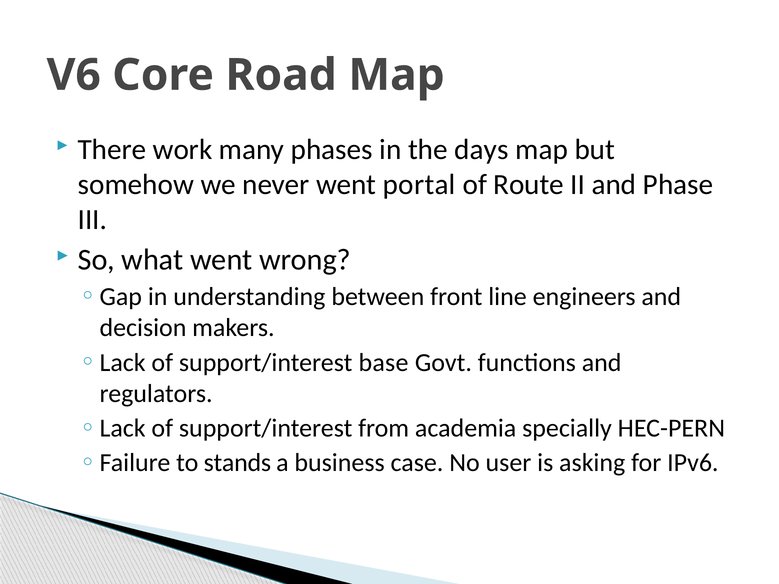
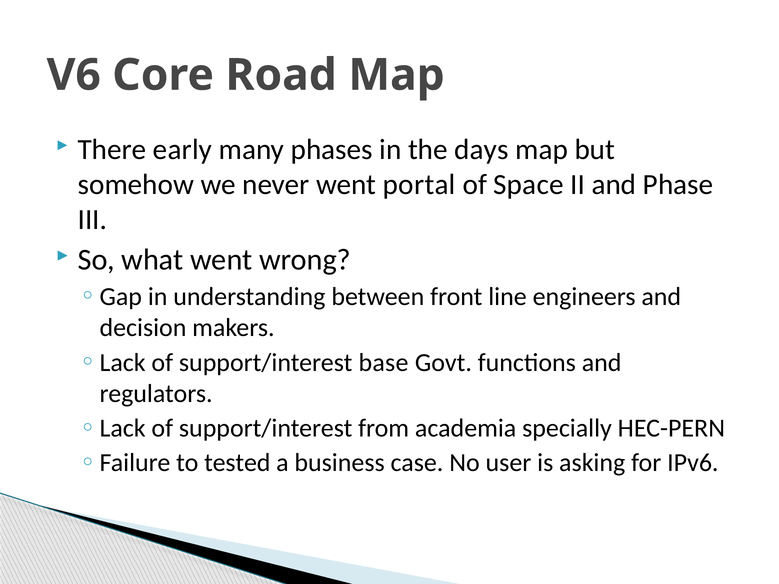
work: work -> early
Route: Route -> Space
stands: stands -> tested
